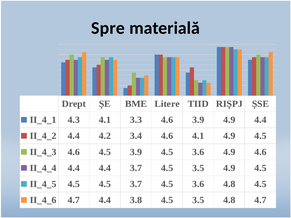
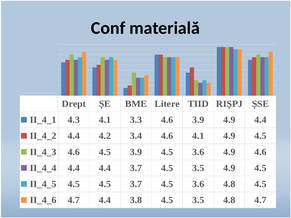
Spre: Spre -> Conf
